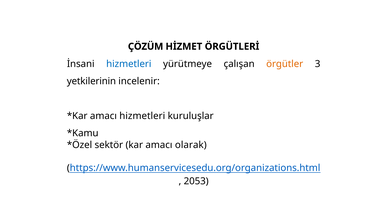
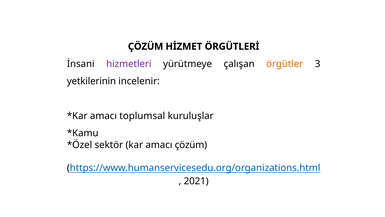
hizmetleri at (129, 64) colour: blue -> purple
amacı hizmetleri: hizmetleri -> toplumsal
amacı olarak: olarak -> çözüm
2053: 2053 -> 2021
